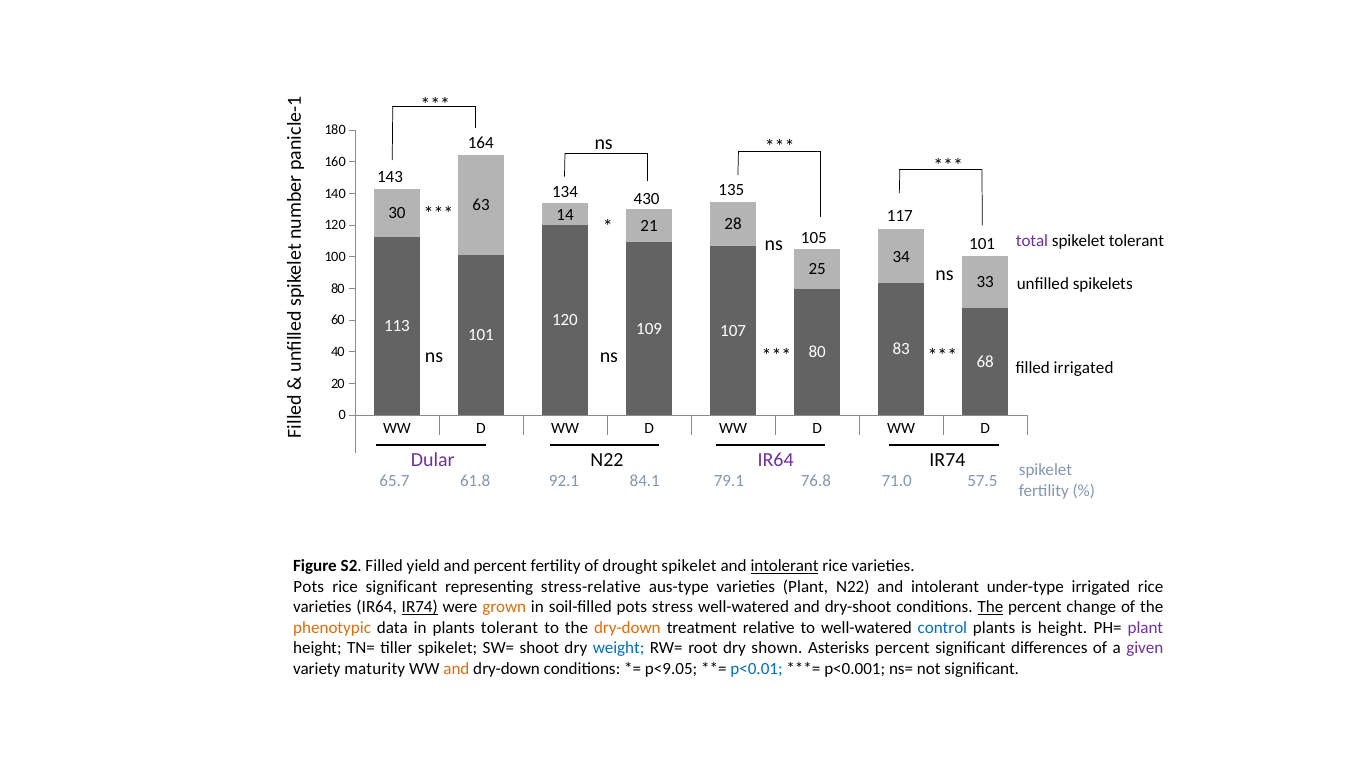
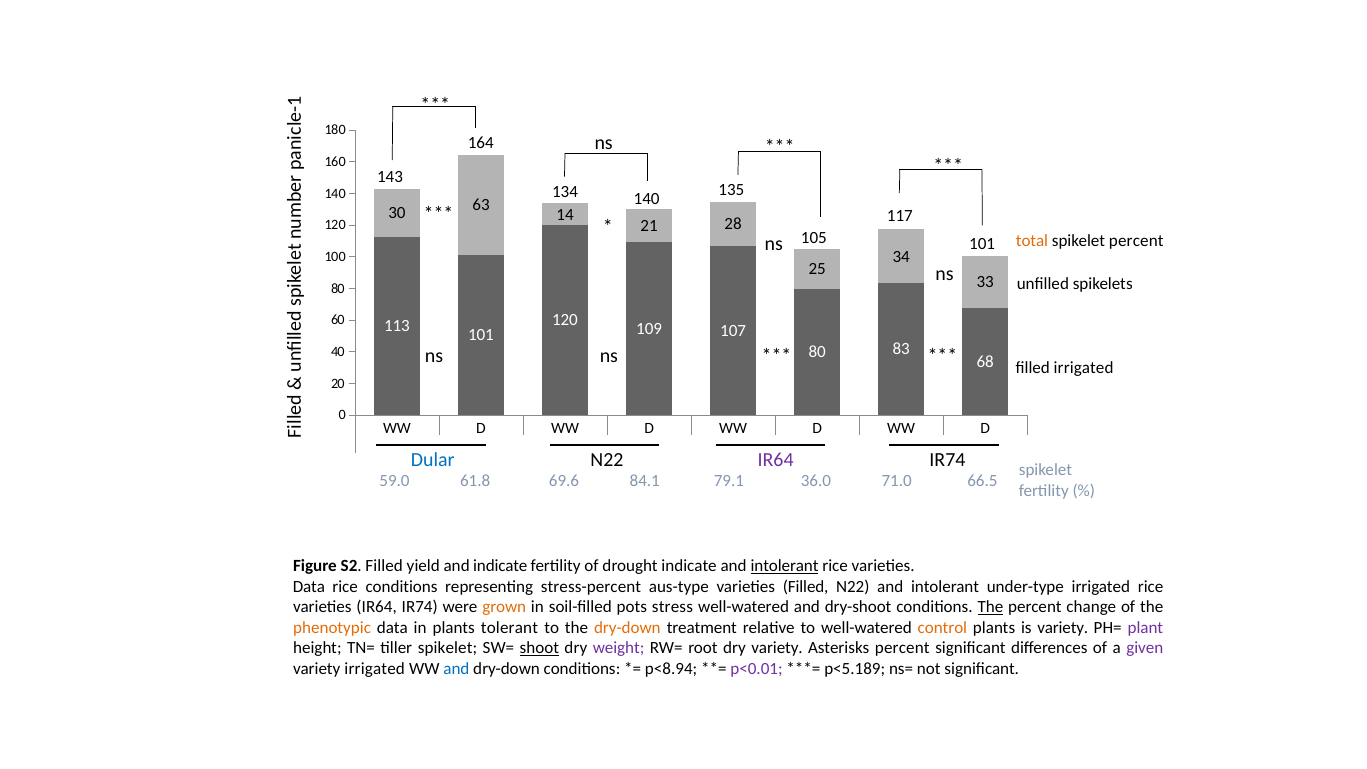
134 430: 430 -> 140
total colour: purple -> orange
spikelet tolerant: tolerant -> percent
Dular at (433, 460) colour: purple -> blue
65.7: 65.7 -> 59.0
92.1: 92.1 -> 69.6
76.8: 76.8 -> 36.0
57.5: 57.5 -> 66.5
and percent: percent -> indicate
drought spikelet: spikelet -> indicate
Pots at (309, 586): Pots -> Data
rice significant: significant -> conditions
stress-relative: stress-relative -> stress-percent
varieties Plant: Plant -> Filled
IR74 at (420, 607) underline: present -> none
control colour: blue -> orange
is height: height -> variety
shoot underline: none -> present
weight colour: blue -> purple
dry shown: shown -> variety
variety maturity: maturity -> irrigated
and at (456, 668) colour: orange -> blue
p<9.05: p<9.05 -> p<8.94
p<0.01 colour: blue -> purple
p<0.001: p<0.001 -> p<5.189
